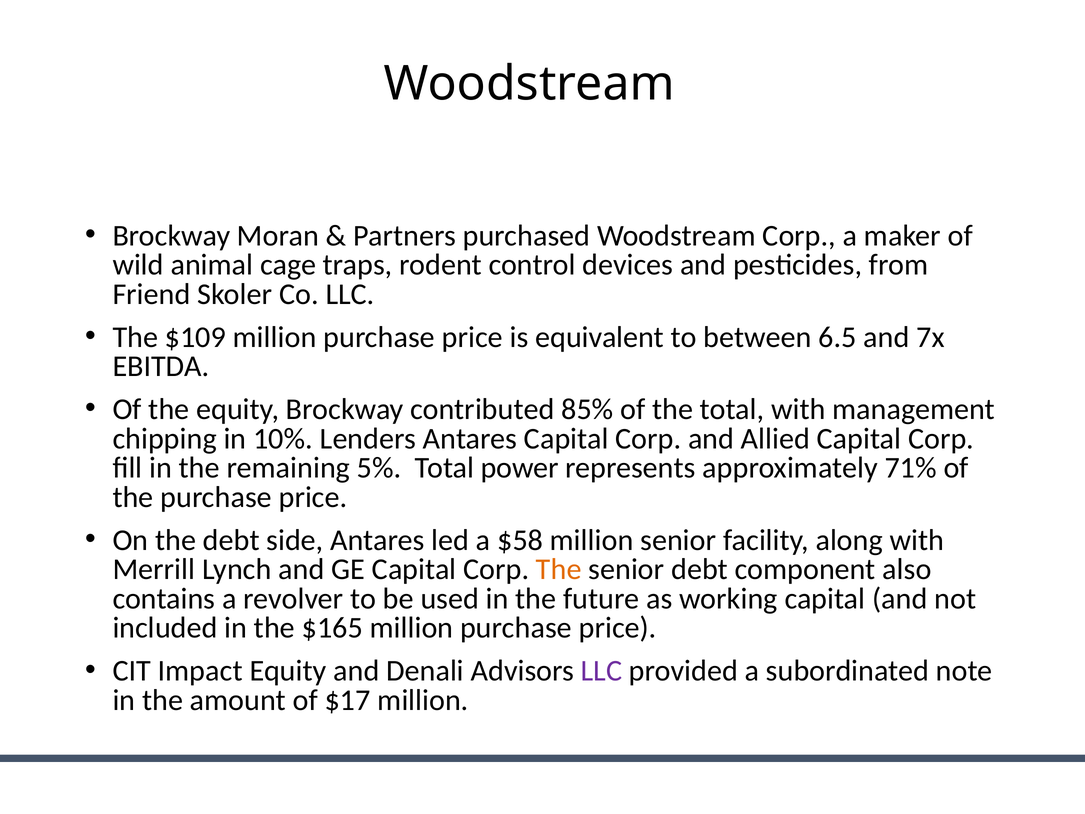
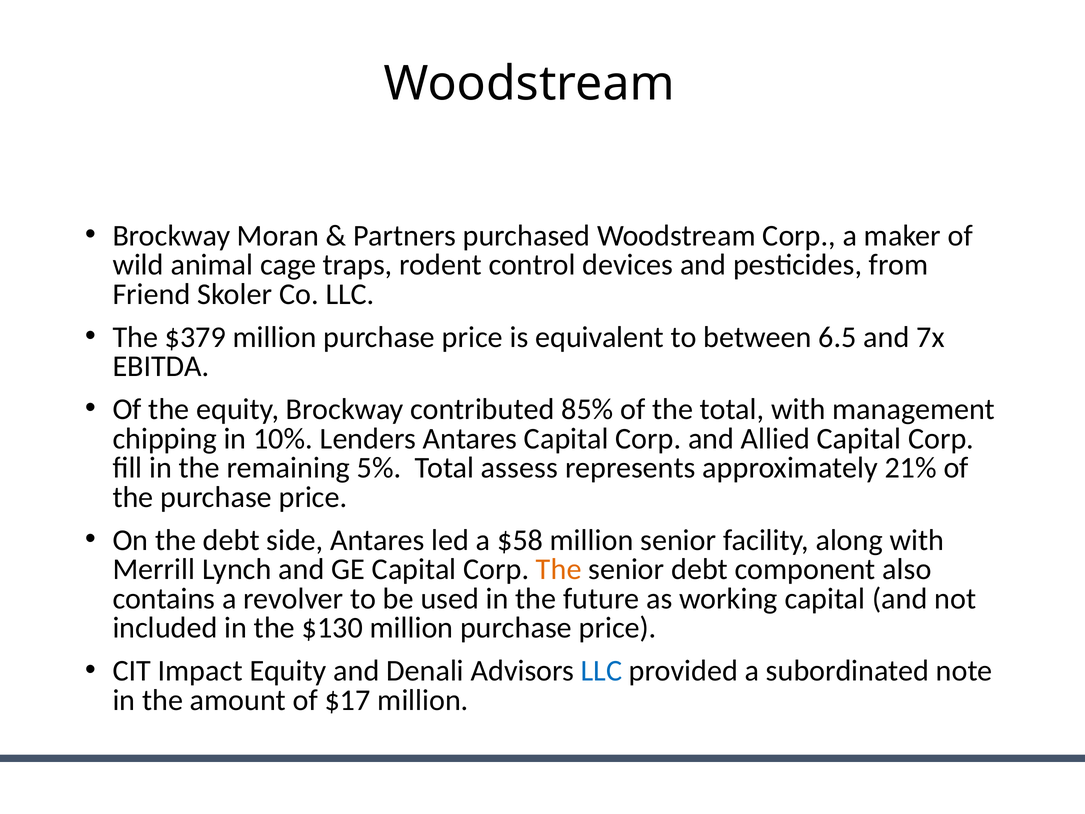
$109: $109 -> $379
power: power -> assess
71%: 71% -> 21%
$165: $165 -> $130
LLC at (602, 671) colour: purple -> blue
